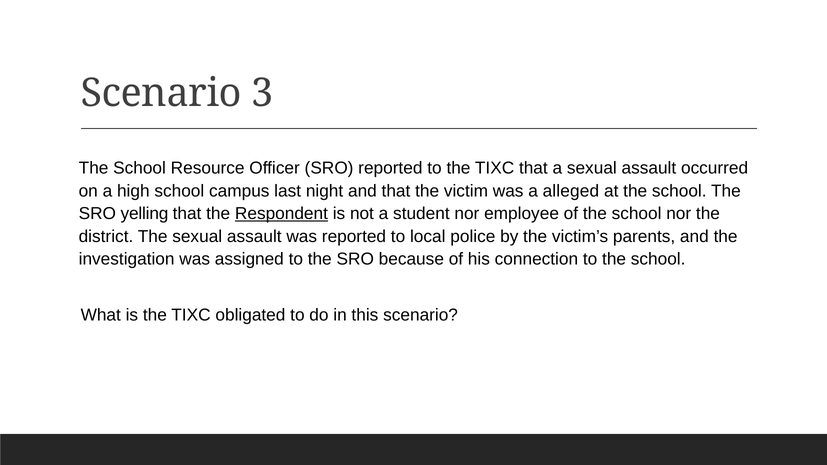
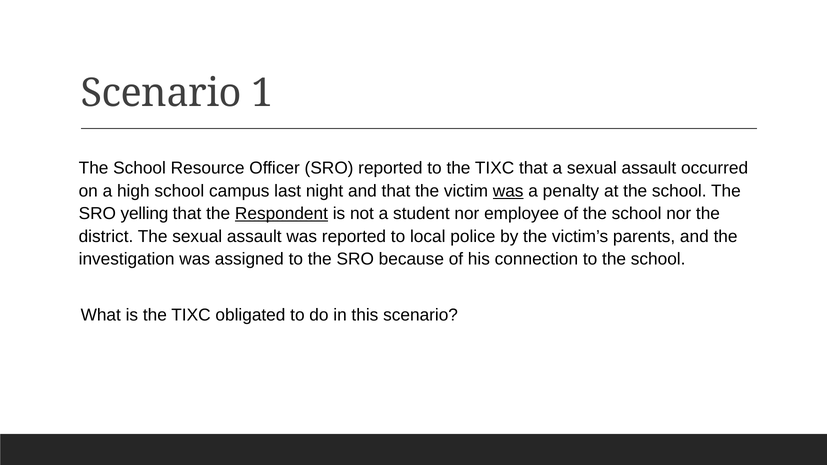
3: 3 -> 1
was at (508, 191) underline: none -> present
alleged: alleged -> penalty
